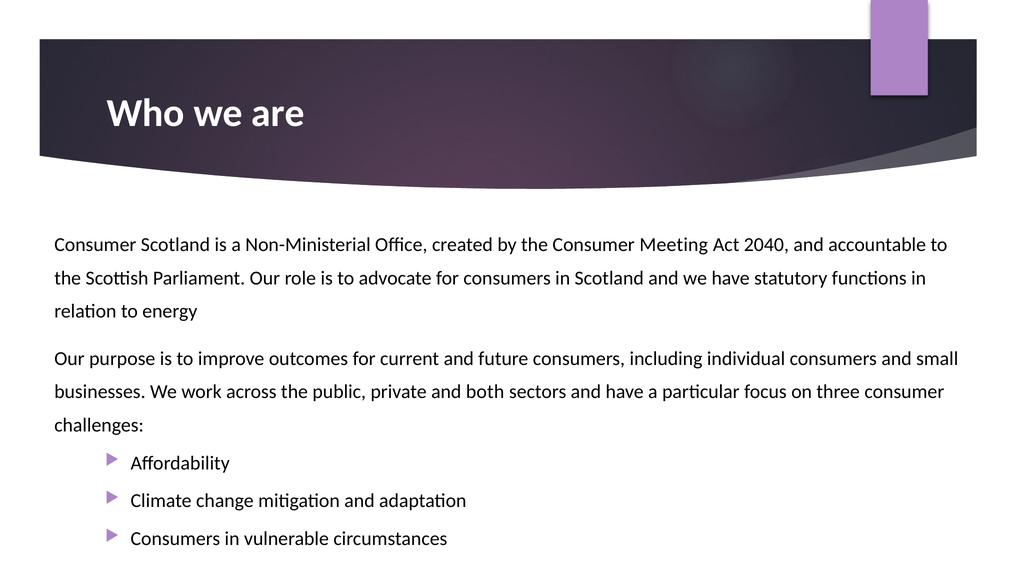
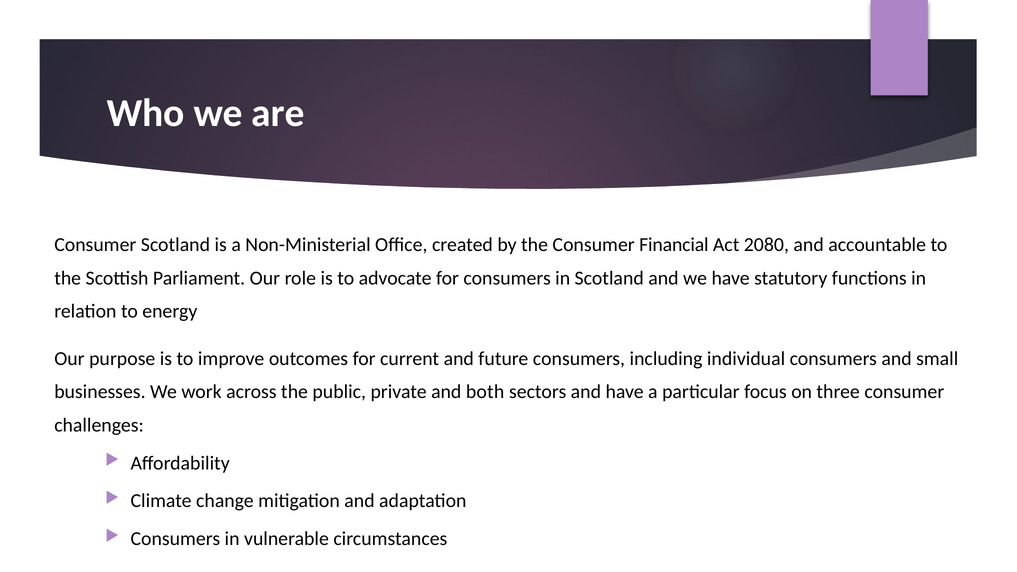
Meeting: Meeting -> Financial
2040: 2040 -> 2080
